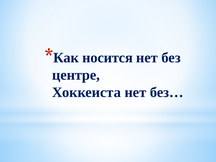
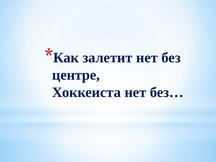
носится: носится -> залетит
